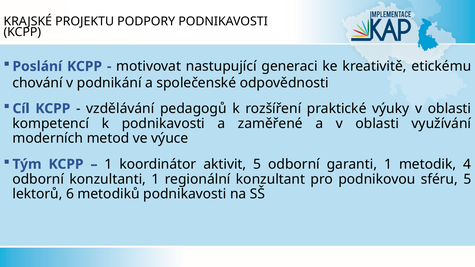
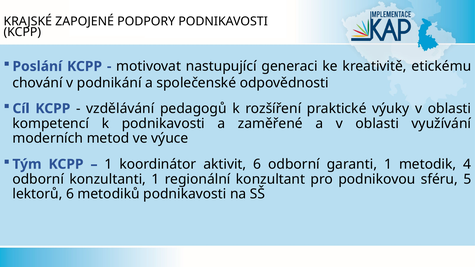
PROJEKTU: PROJEKTU -> ZAPOJENÉ
aktivit 5: 5 -> 6
